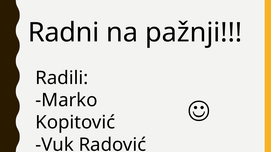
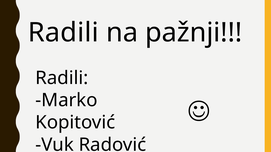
Radni at (64, 33): Radni -> Radili
